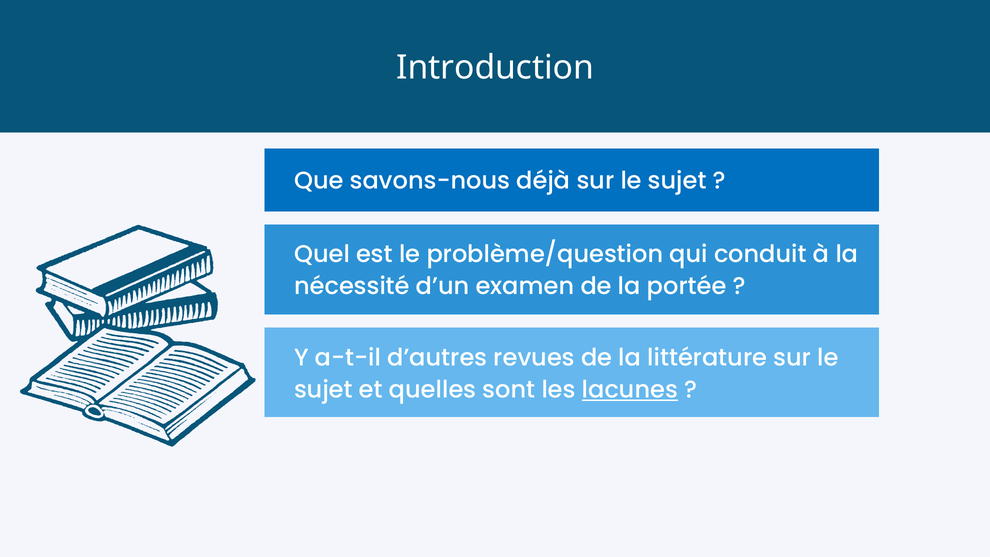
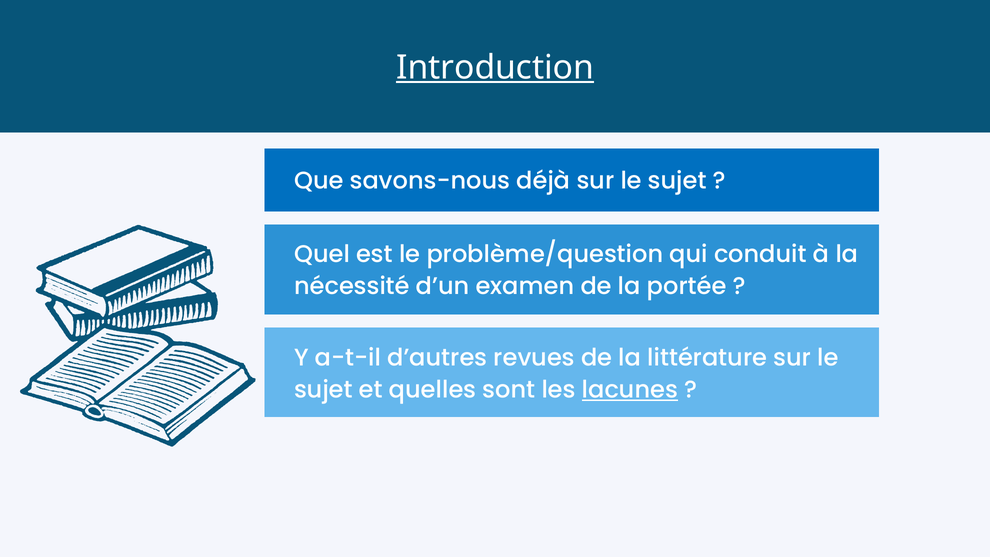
Introduction underline: none -> present
